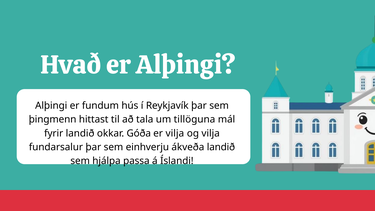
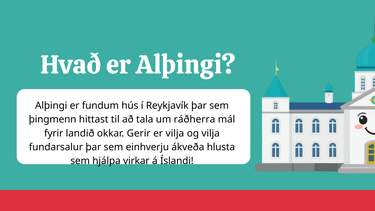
tillöguna: tillöguna -> ráðherra
Góða: Góða -> Gerir
ákveða landið: landið -> hlusta
passa: passa -> virkar
